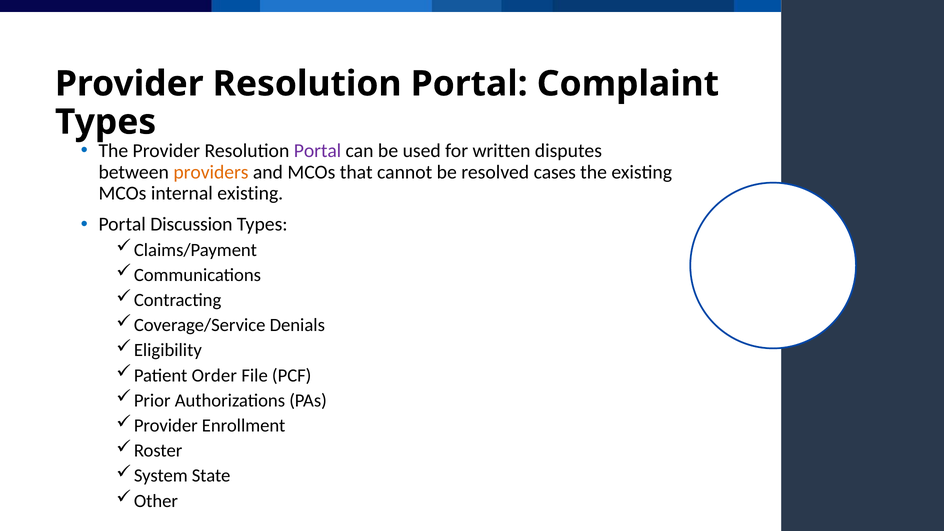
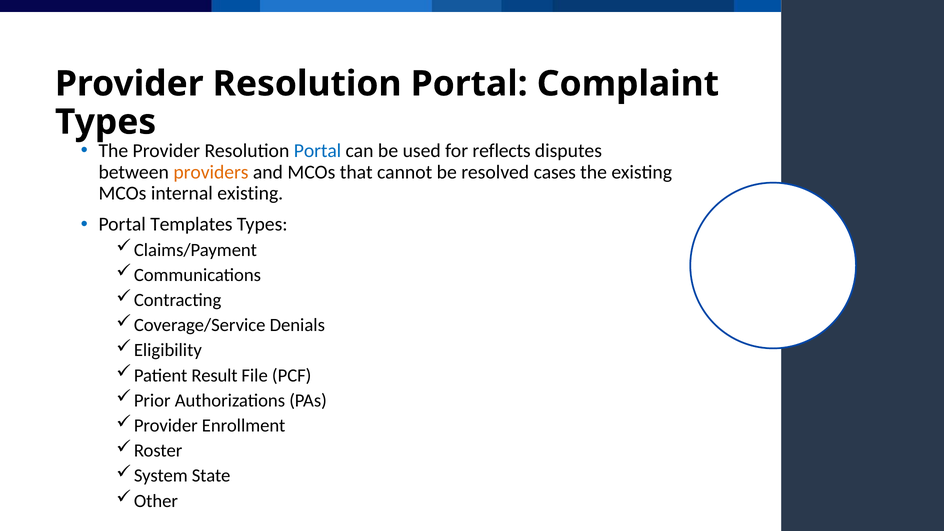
Portal at (318, 151) colour: purple -> blue
written: written -> reflects
Discussion: Discussion -> Templates
Order: Order -> Result
